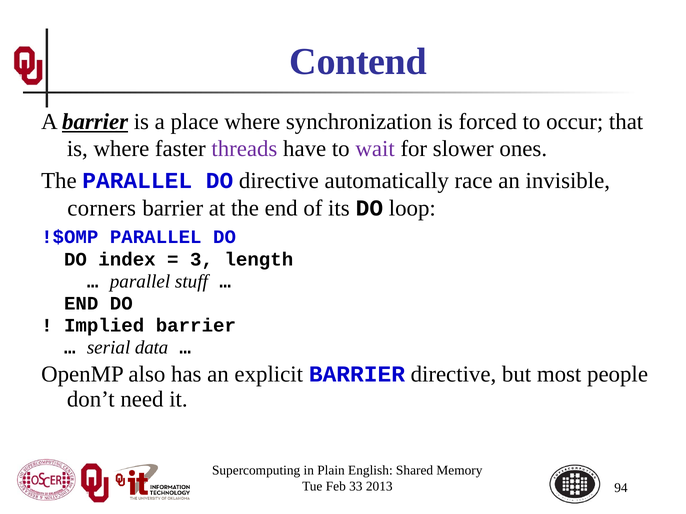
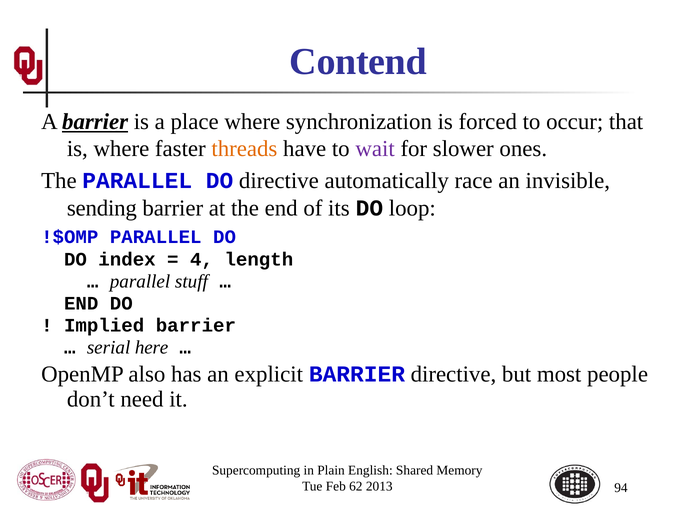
threads colour: purple -> orange
corners: corners -> sending
3: 3 -> 4
data: data -> here
33: 33 -> 62
